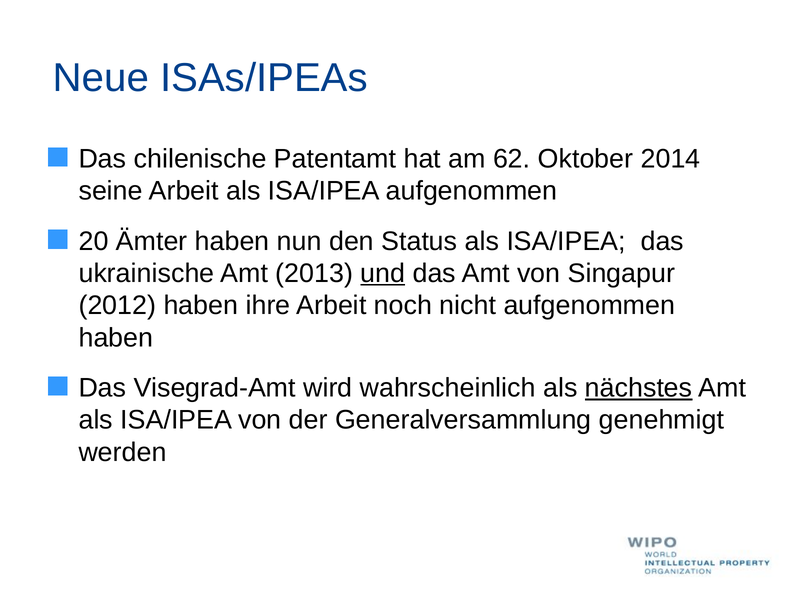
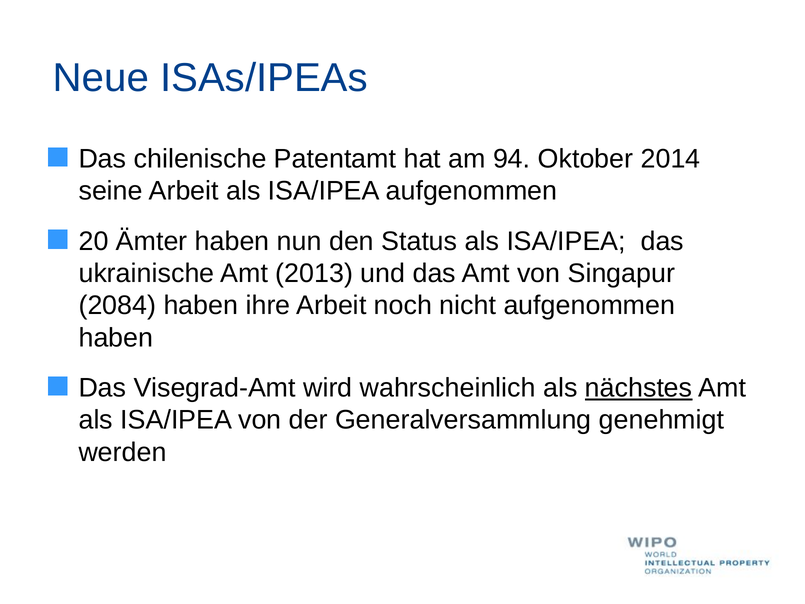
62: 62 -> 94
und underline: present -> none
2012: 2012 -> 2084
